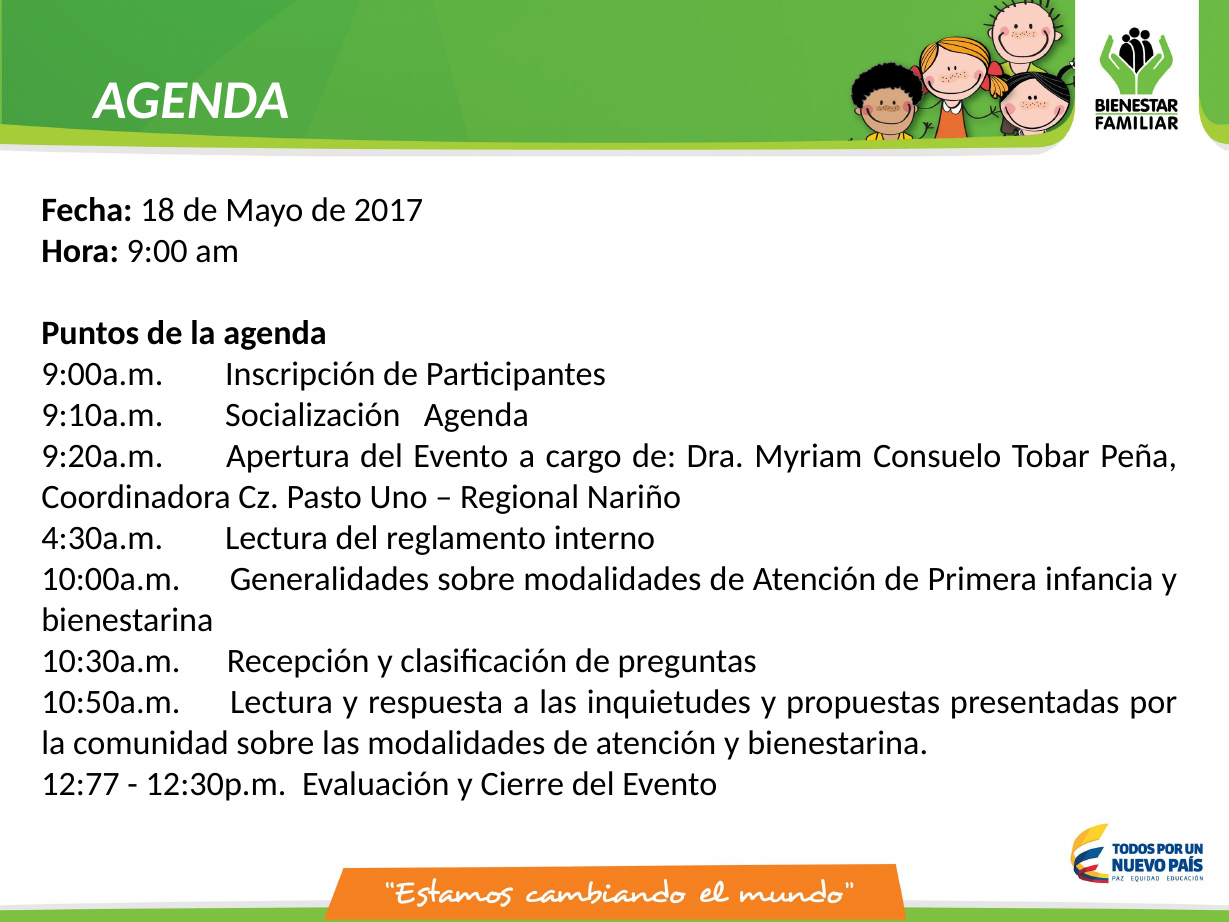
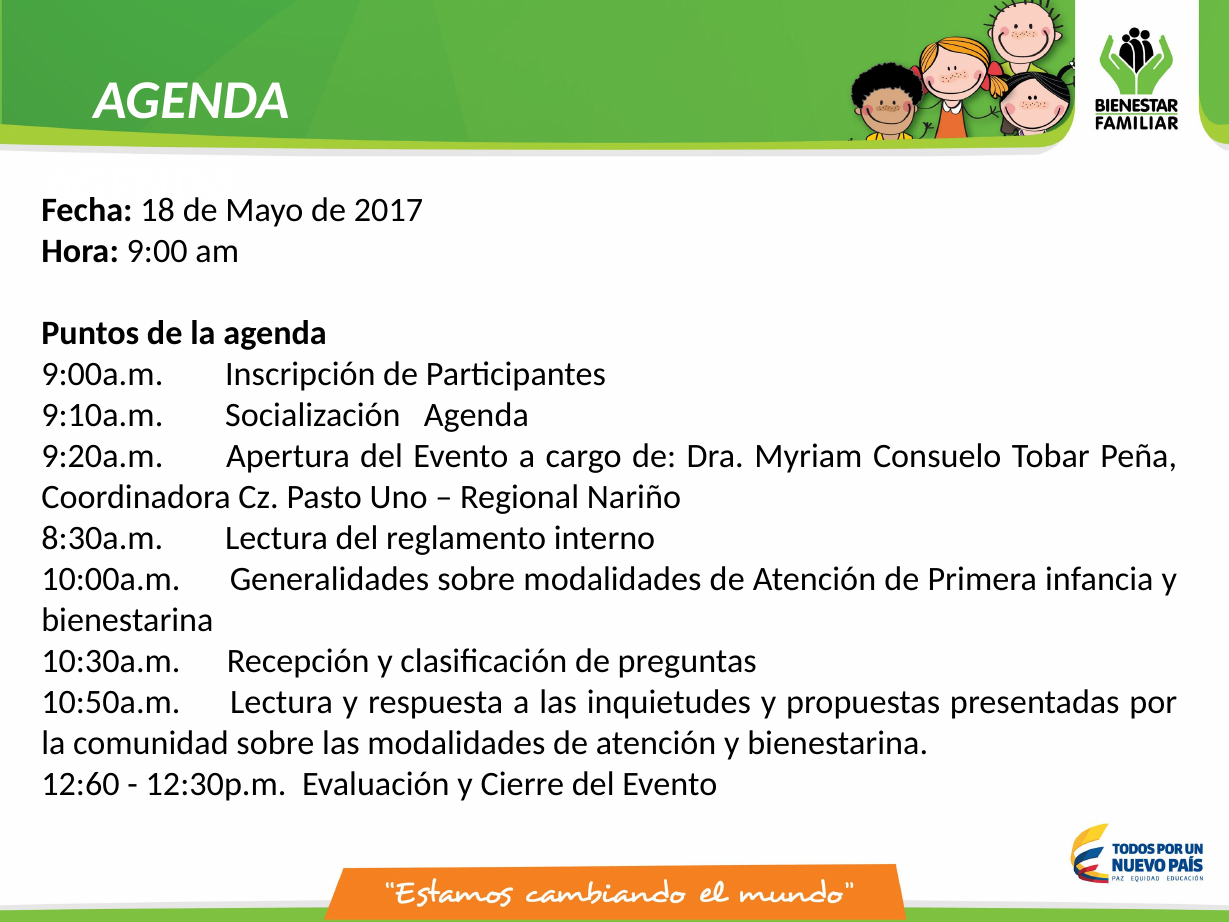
4:30a.m: 4:30a.m -> 8:30a.m
12:77: 12:77 -> 12:60
